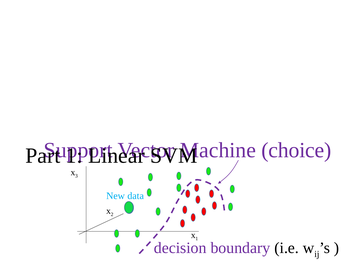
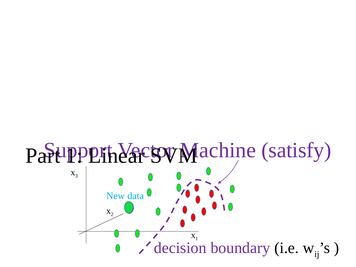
choice: choice -> satisfy
